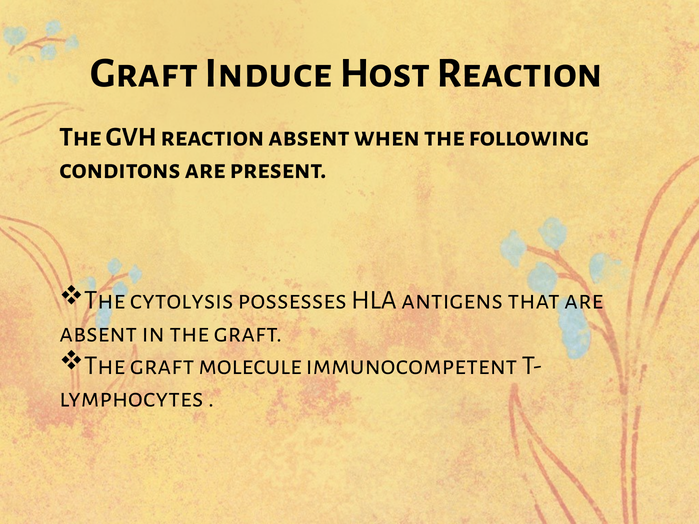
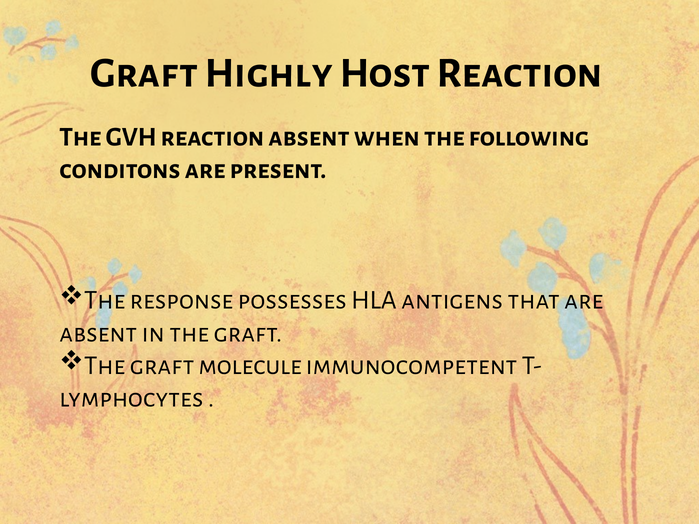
Induce: Induce -> Highly
cytolysis: cytolysis -> response
